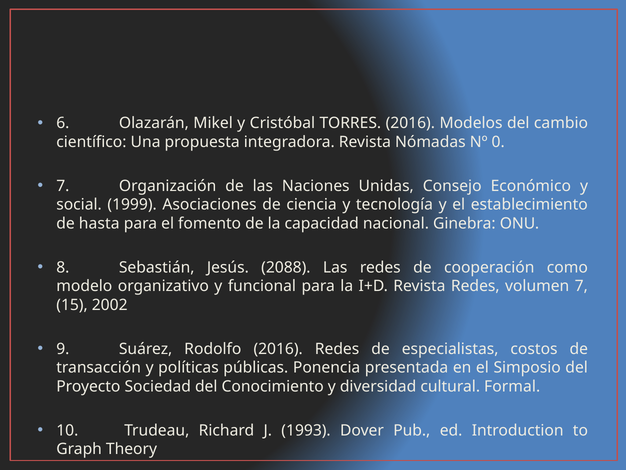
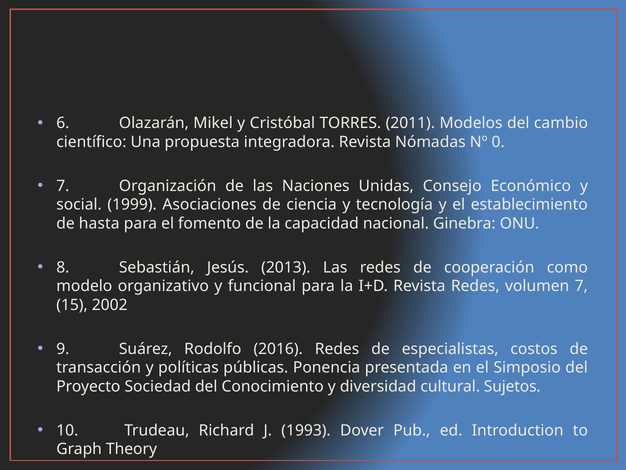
TORRES 2016: 2016 -> 2011
2088: 2088 -> 2013
Formal: Formal -> Sujetos
